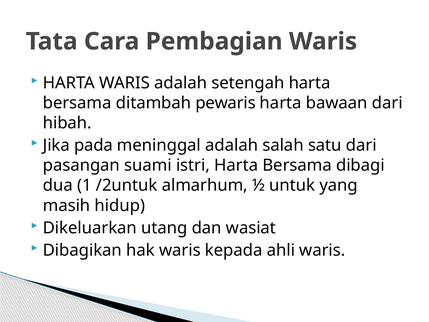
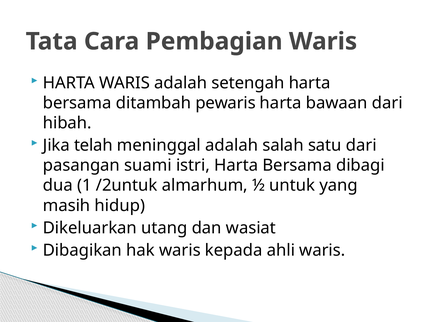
pada: pada -> telah
